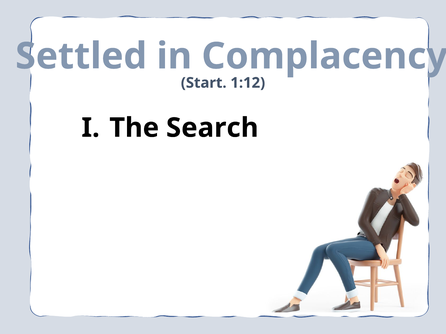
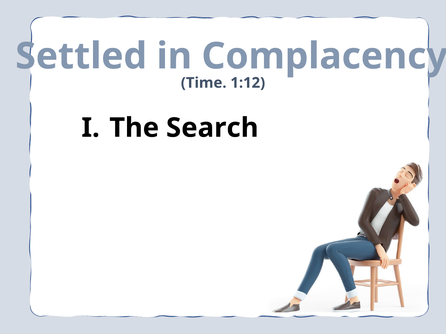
Start: Start -> Time
